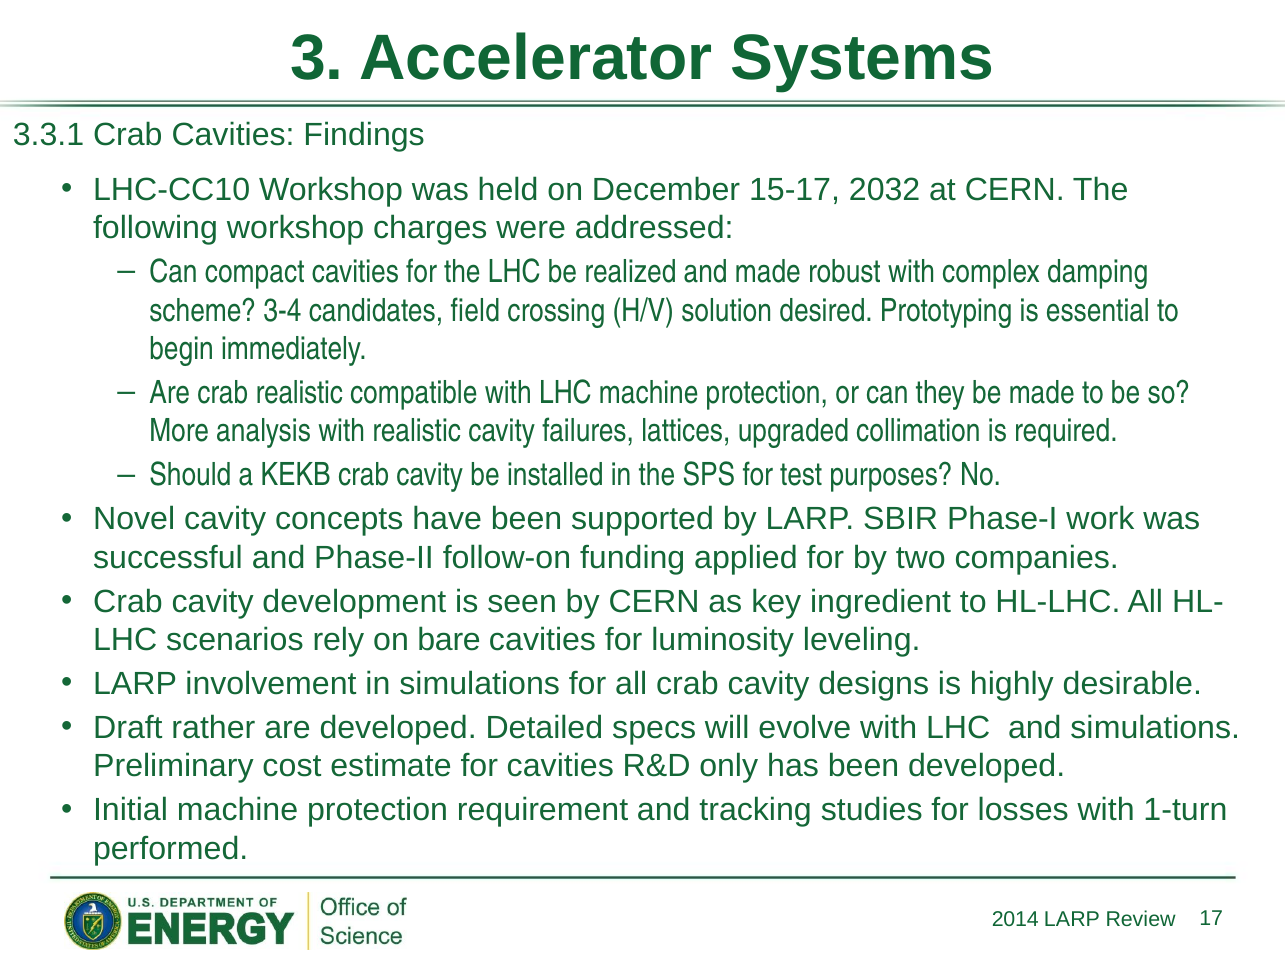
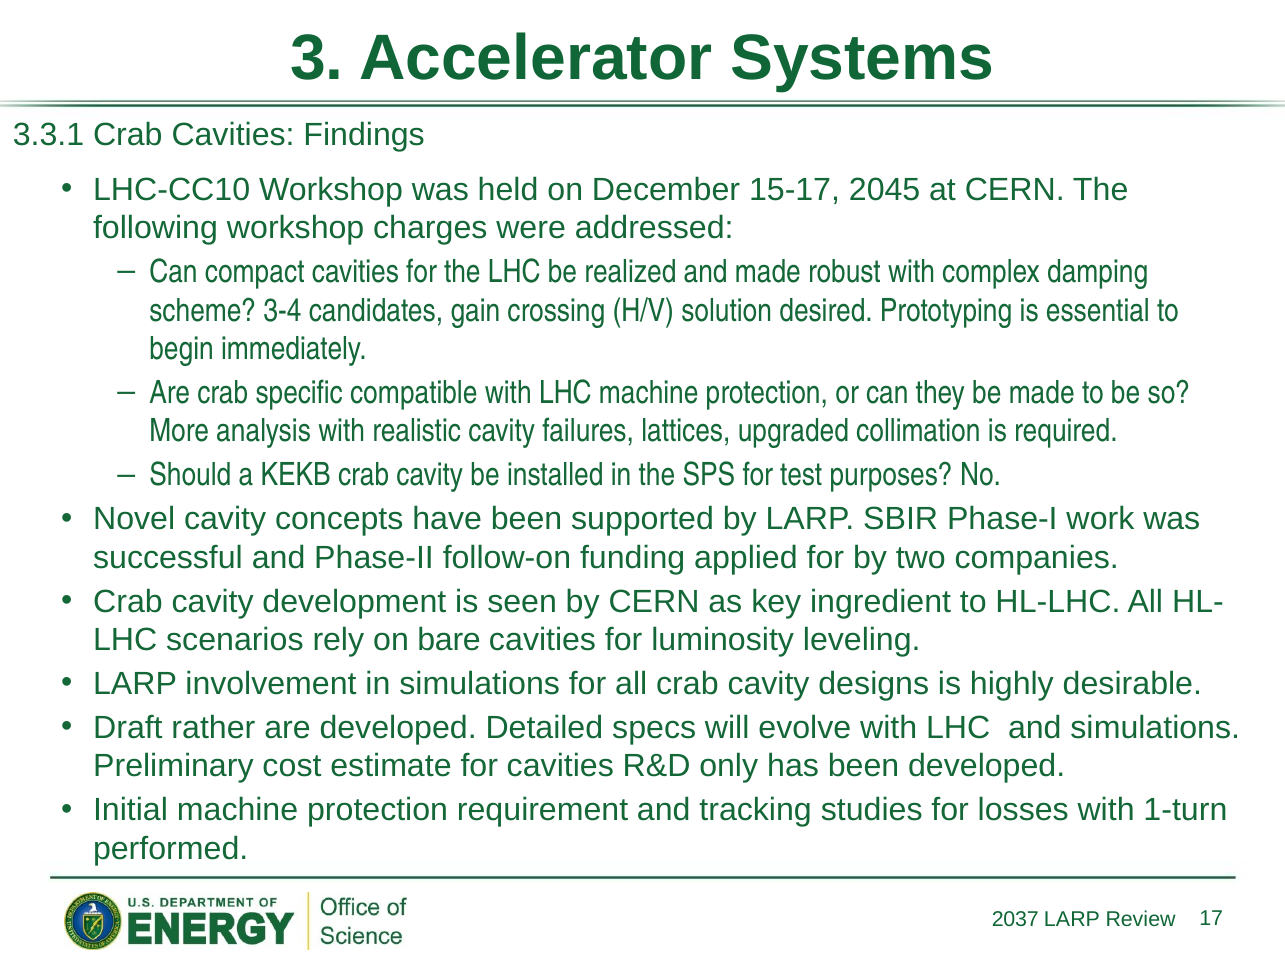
2032: 2032 -> 2045
field: field -> gain
crab realistic: realistic -> specific
2014: 2014 -> 2037
